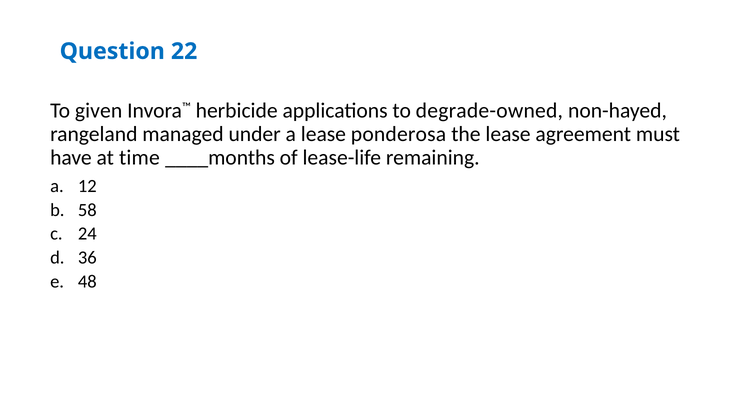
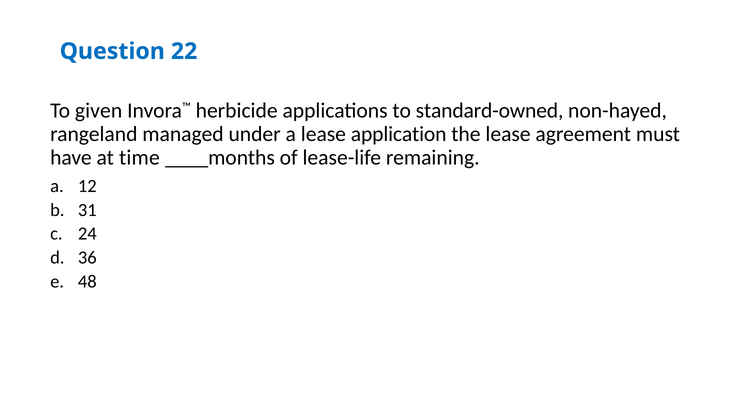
degrade-owned: degrade-owned -> standard-owned
ponderosa: ponderosa -> application
58: 58 -> 31
